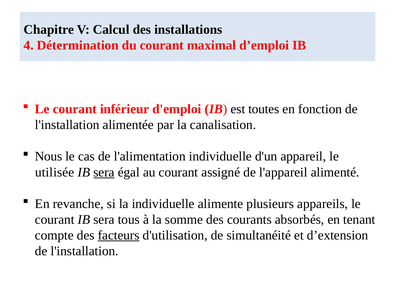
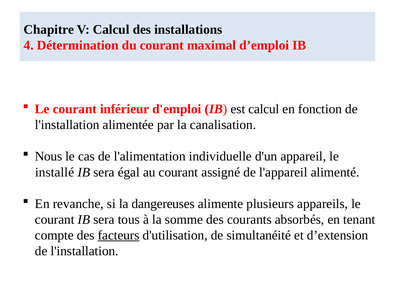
est toutes: toutes -> calcul
utilisée: utilisée -> installé
sera at (104, 172) underline: present -> none
la individuelle: individuelle -> dangereuses
